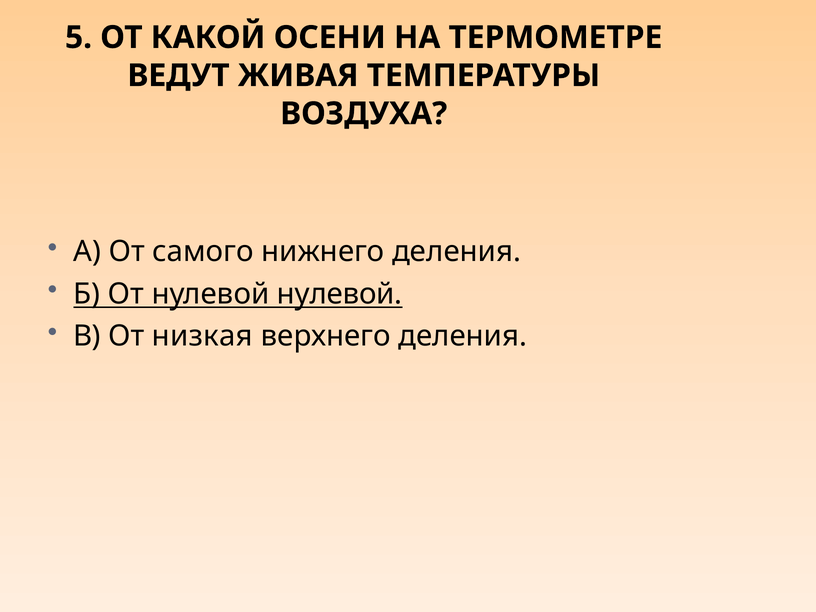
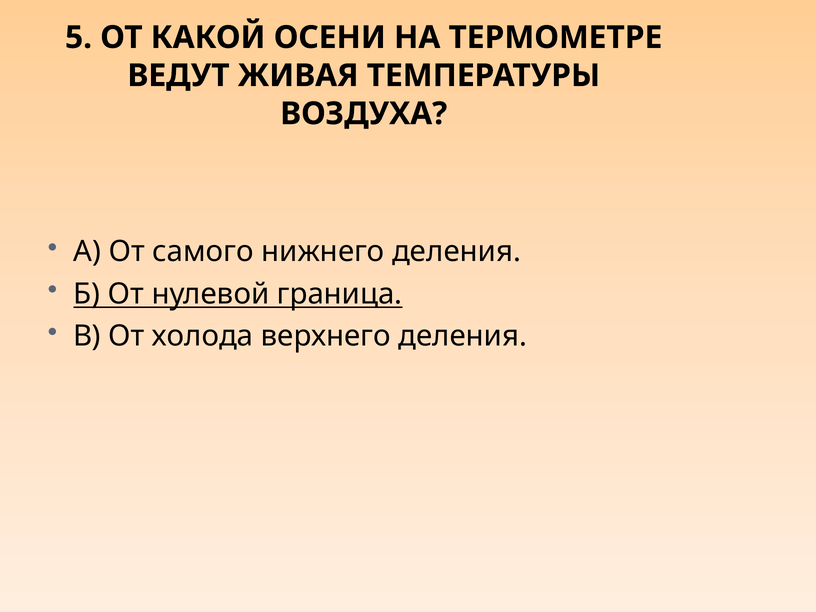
нулевой нулевой: нулевой -> граница
низкая: низкая -> холода
